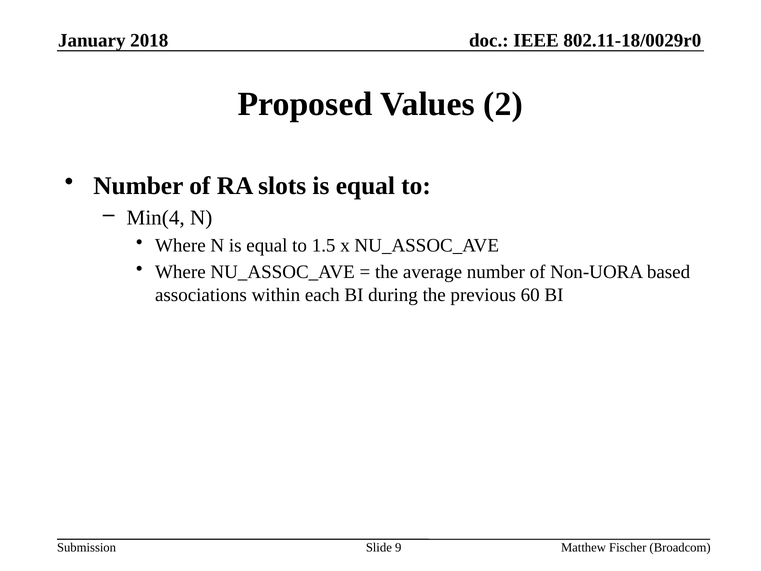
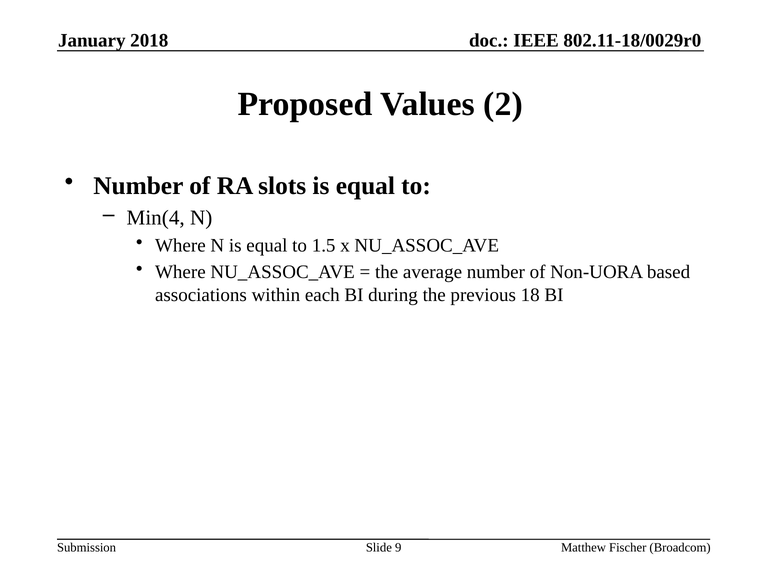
60: 60 -> 18
